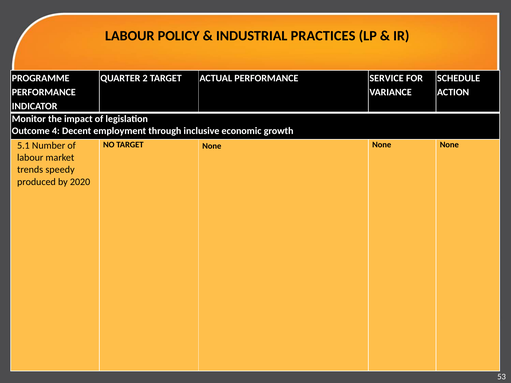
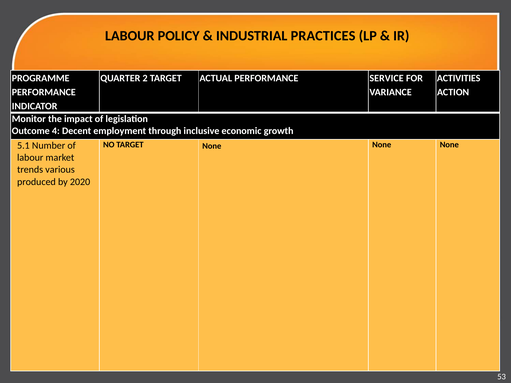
SCHEDULE: SCHEDULE -> ACTIVITIES
speedy: speedy -> various
